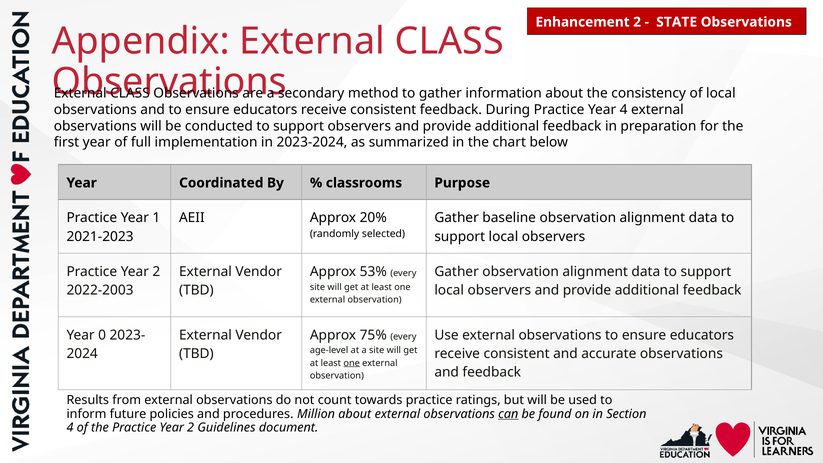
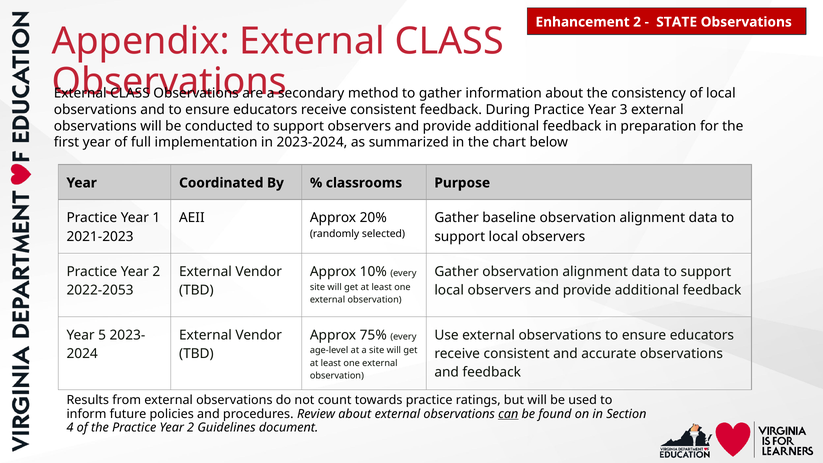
Year 4: 4 -> 3
53%: 53% -> 10%
2022-2003: 2022-2003 -> 2022-2053
0: 0 -> 5
one at (352, 363) underline: present -> none
Million: Million -> Review
